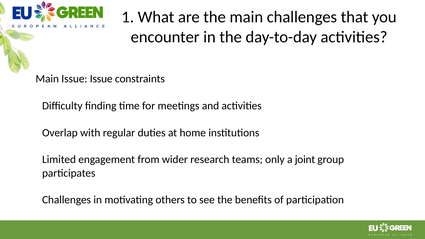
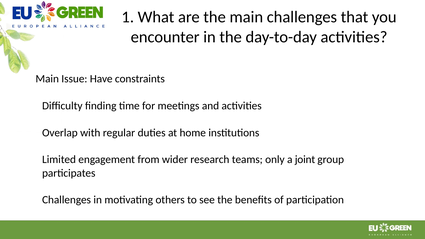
Issue Issue: Issue -> Have
